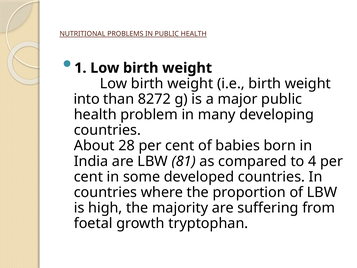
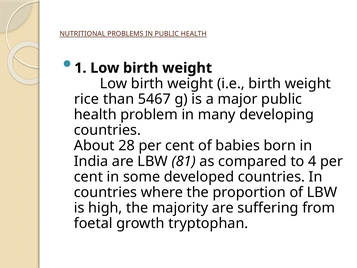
into: into -> rice
8272: 8272 -> 5467
